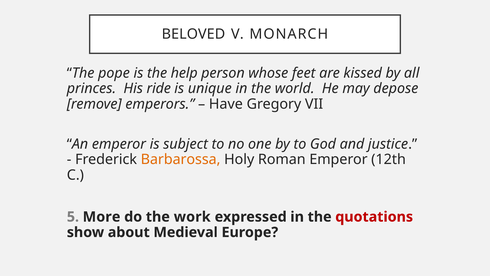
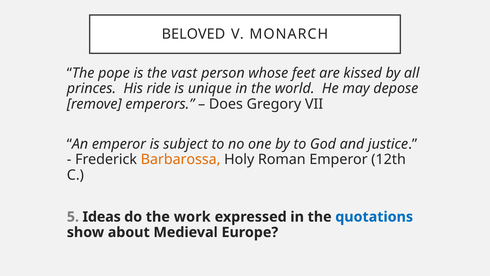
help: help -> vast
Have: Have -> Does
More: More -> Ideas
quotations colour: red -> blue
